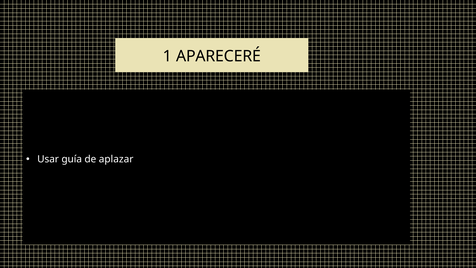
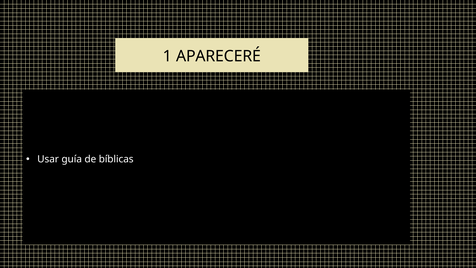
aplazar: aplazar -> bíblicas
